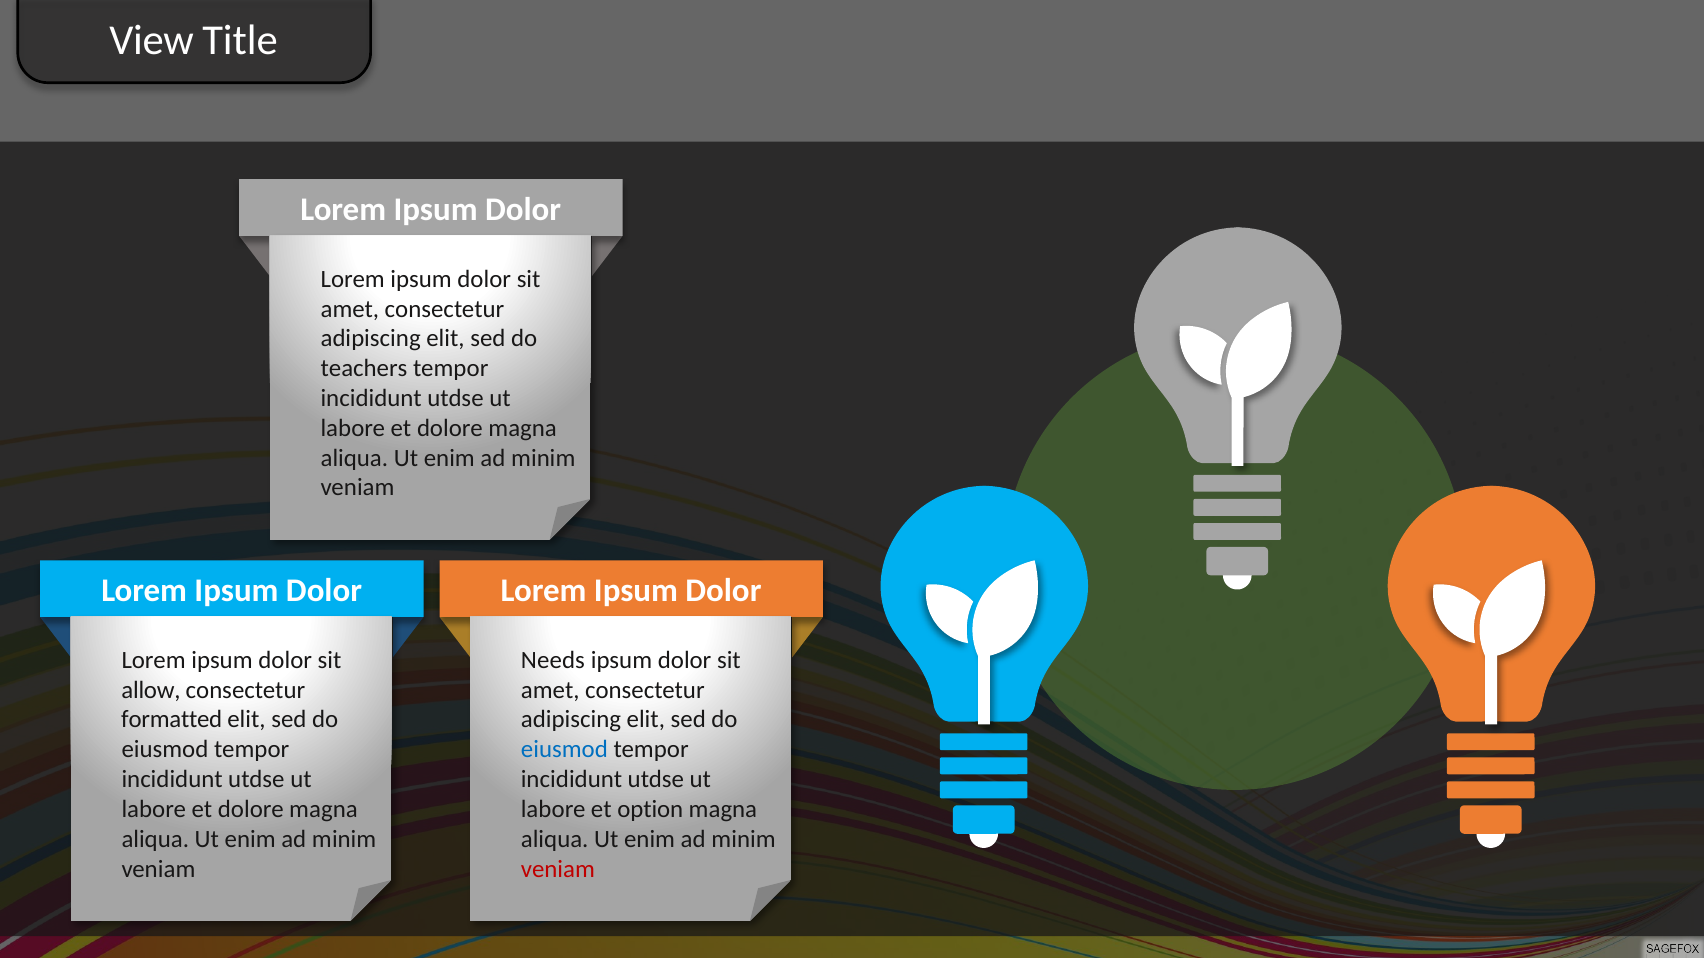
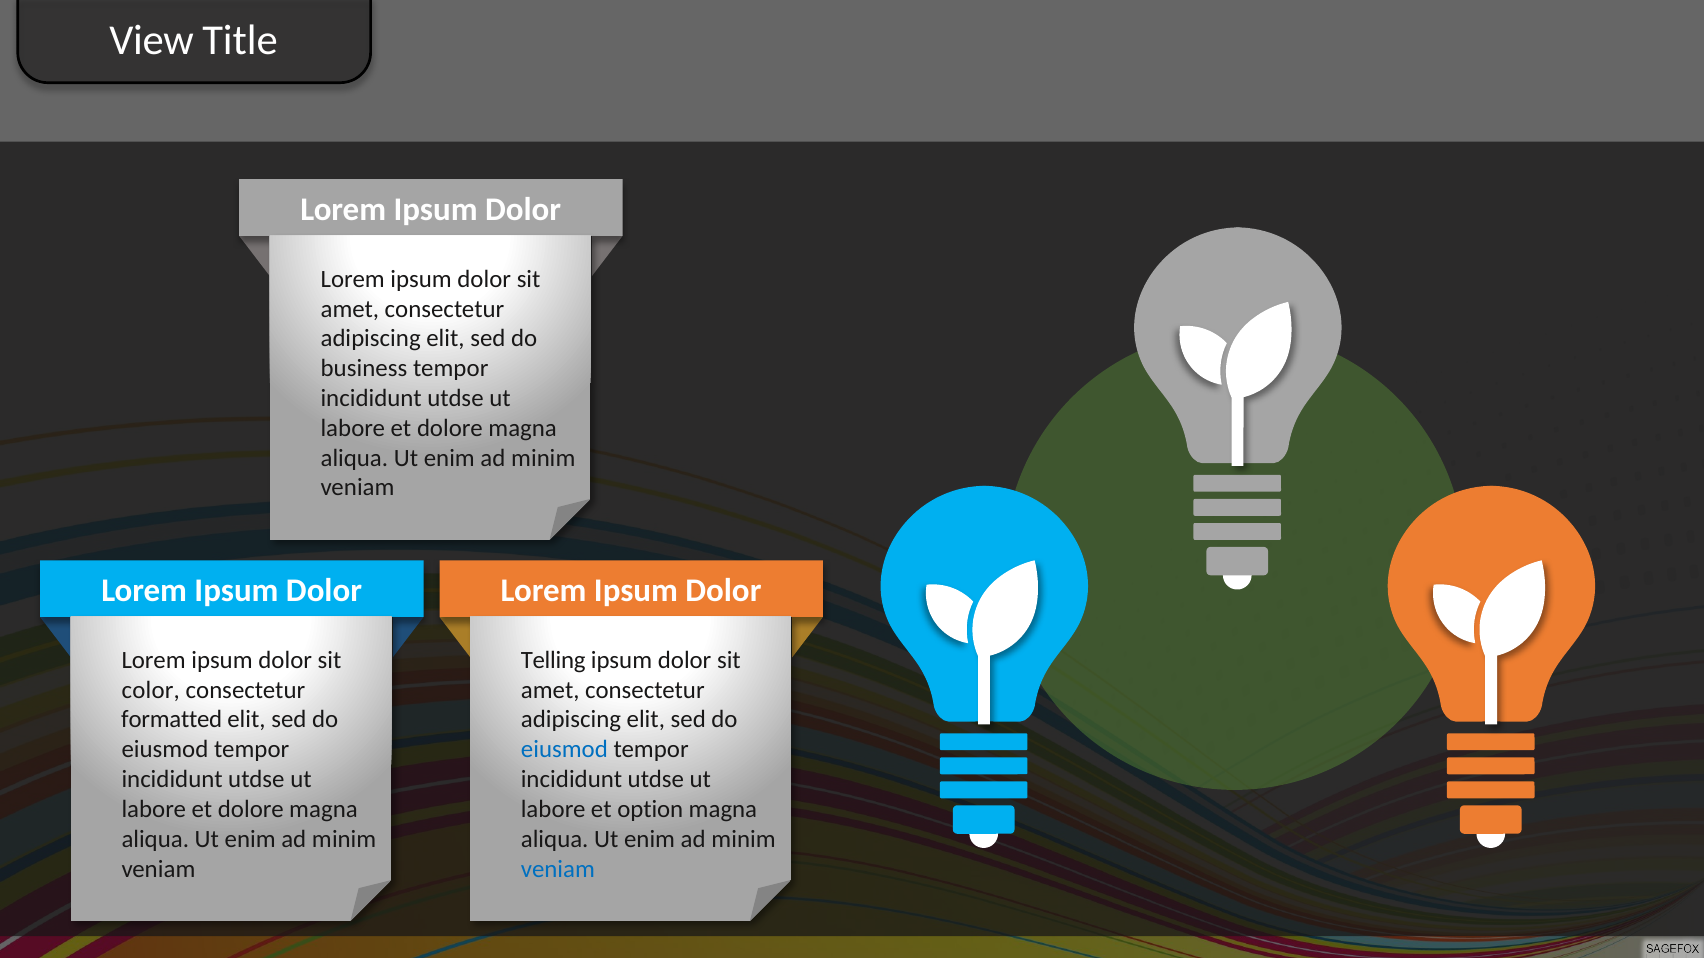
teachers: teachers -> business
Needs: Needs -> Telling
allow: allow -> color
veniam at (558, 869) colour: red -> blue
